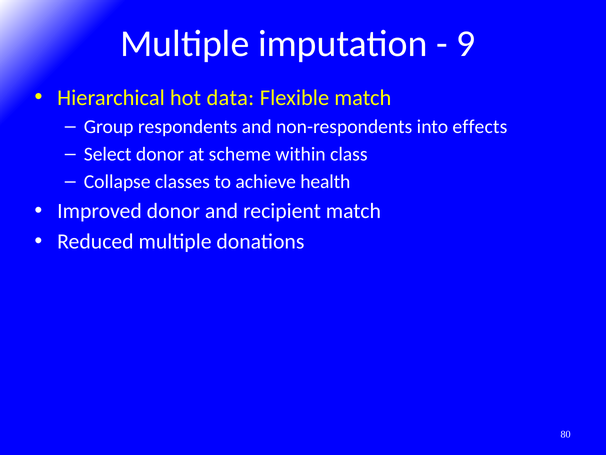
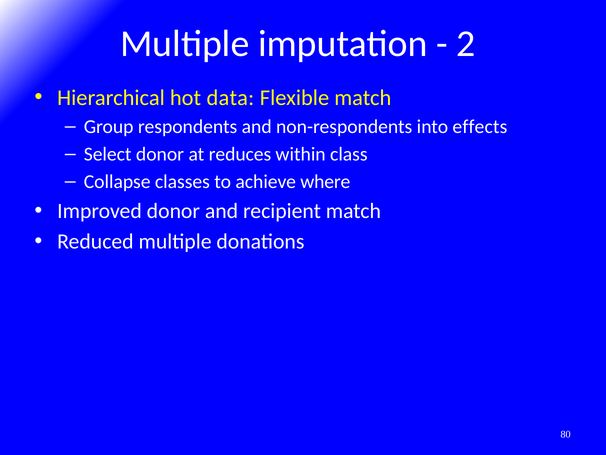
9: 9 -> 2
scheme: scheme -> reduces
health: health -> where
